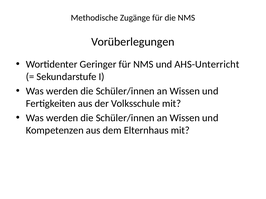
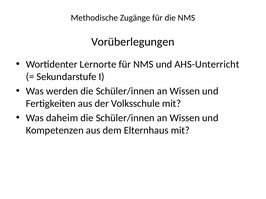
Geringer: Geringer -> Lernorte
werden at (62, 118): werden -> daheim
